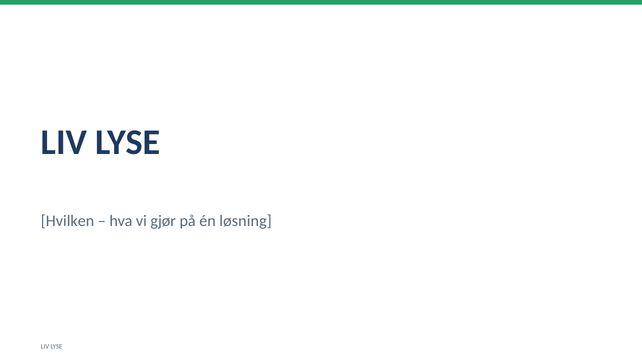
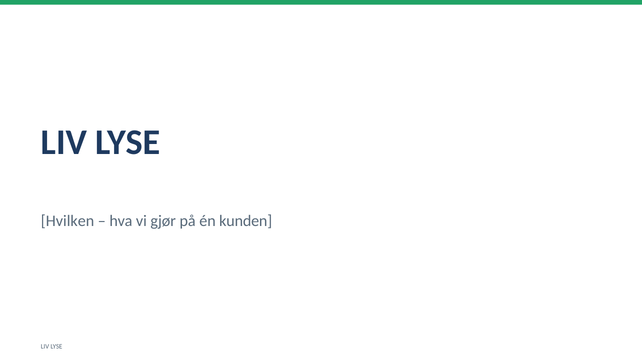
løsning: løsning -> kunden
